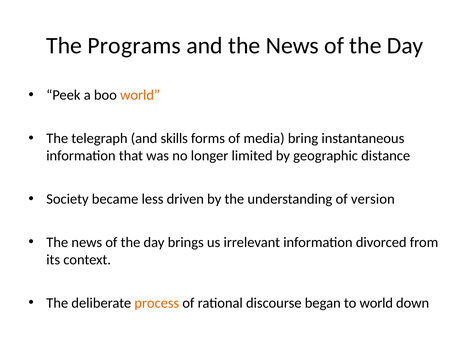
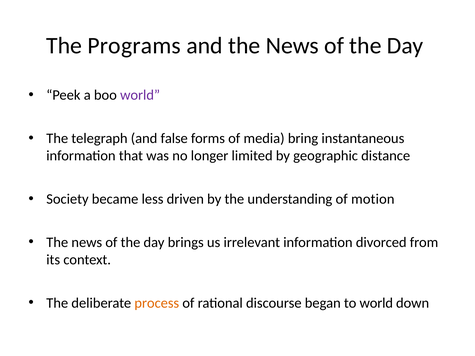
world at (140, 95) colour: orange -> purple
skills: skills -> false
version: version -> motion
